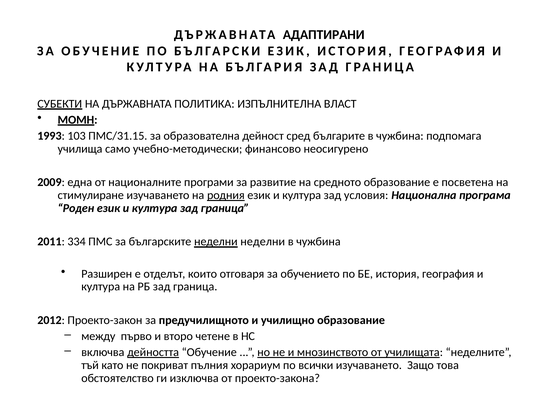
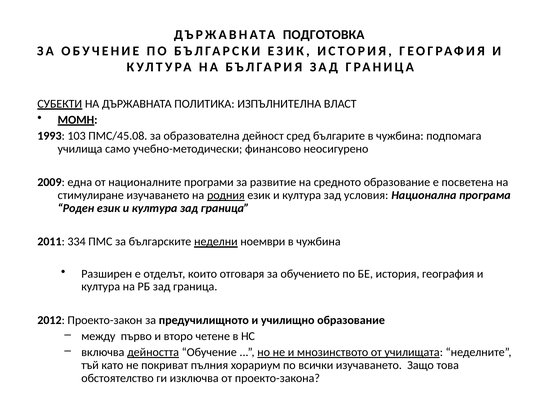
АДАПТИРАНИ: АДАПТИРАНИ -> ПОДГОТОВКА
ПМС/31.15: ПМС/31.15 -> ПМС/45.08
неделни неделни: неделни -> ноември
